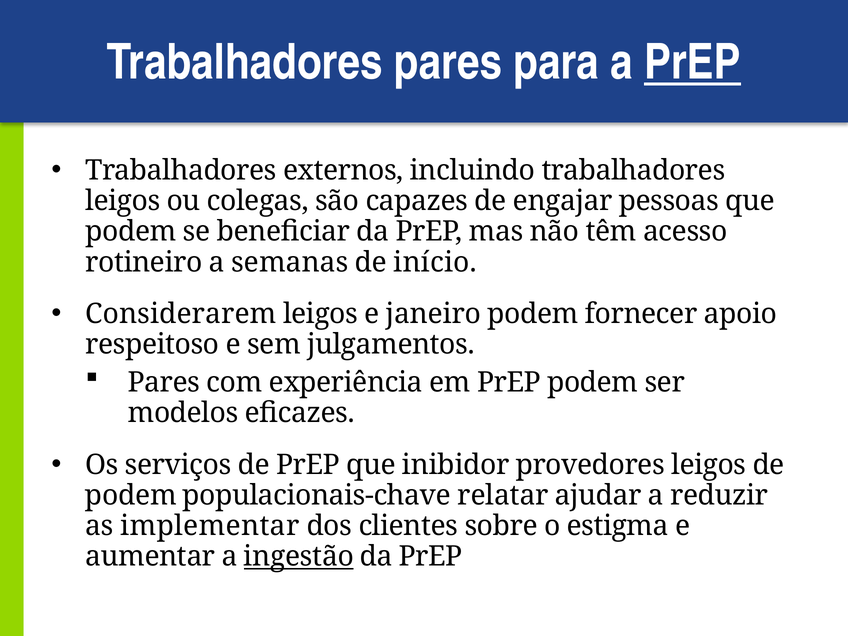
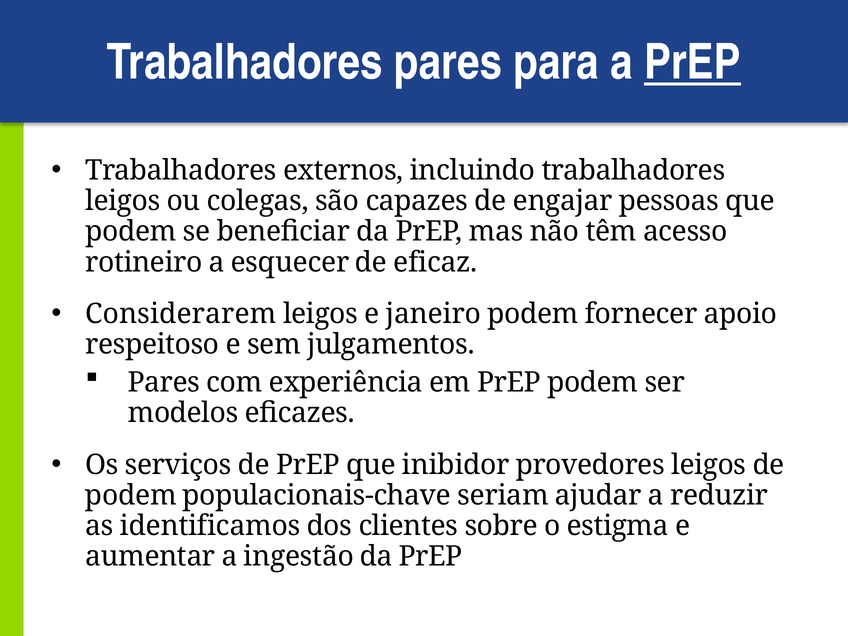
semanas: semanas -> esquecer
início: início -> eficaz
relatar: relatar -> seriam
implementar: implementar -> identificamos
ingestão underline: present -> none
